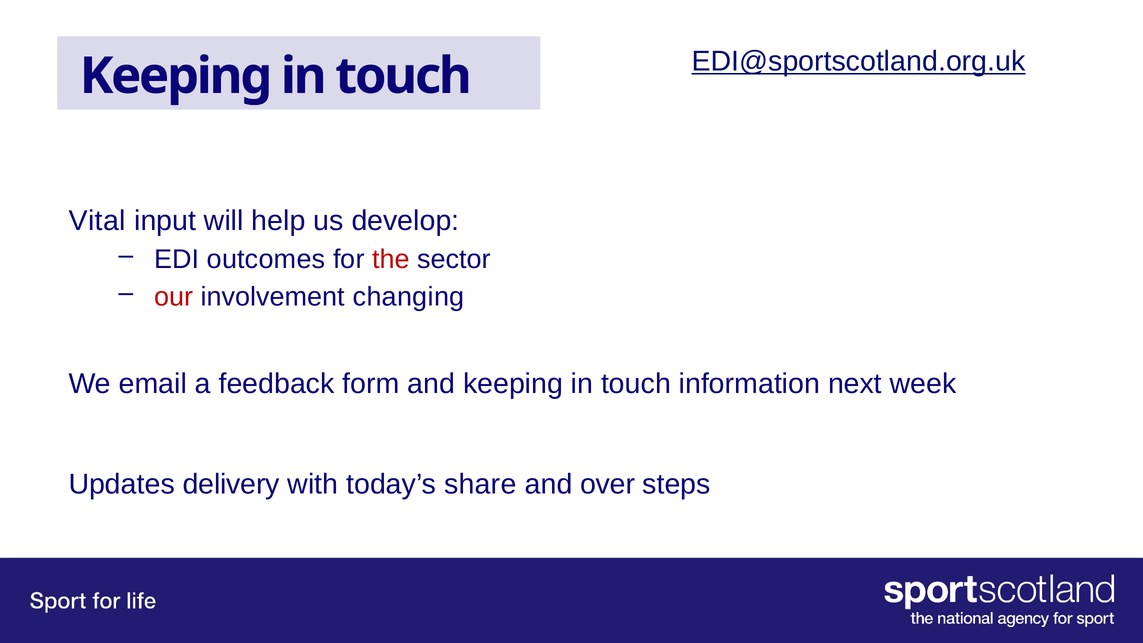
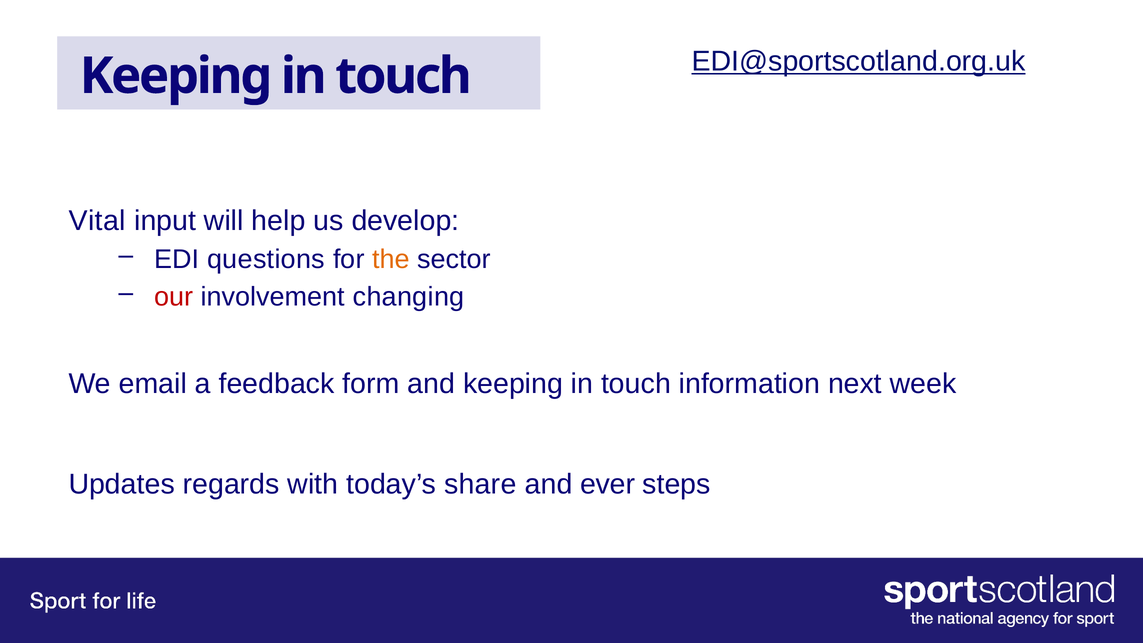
outcomes: outcomes -> questions
the colour: red -> orange
delivery: delivery -> regards
over: over -> ever
